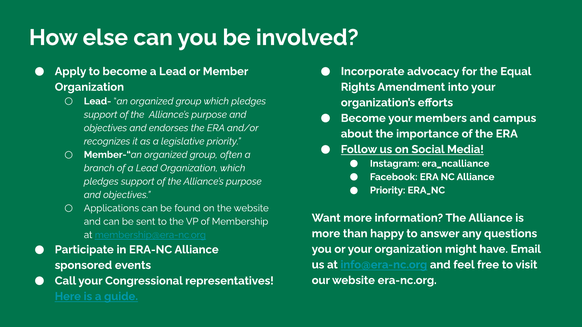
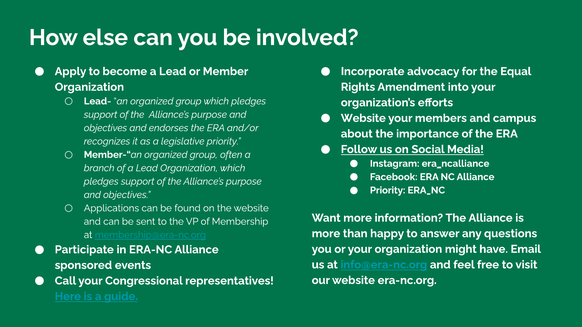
Become at (363, 118): Become -> Website
